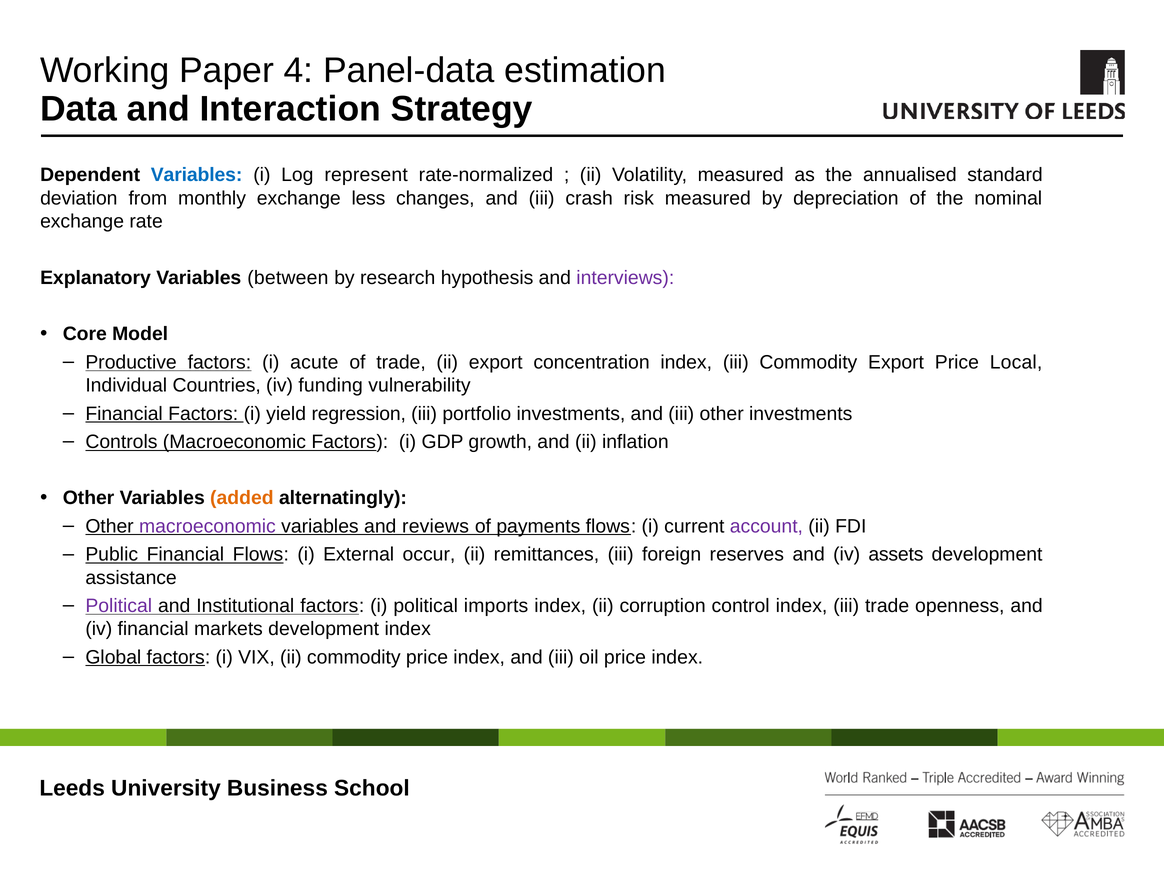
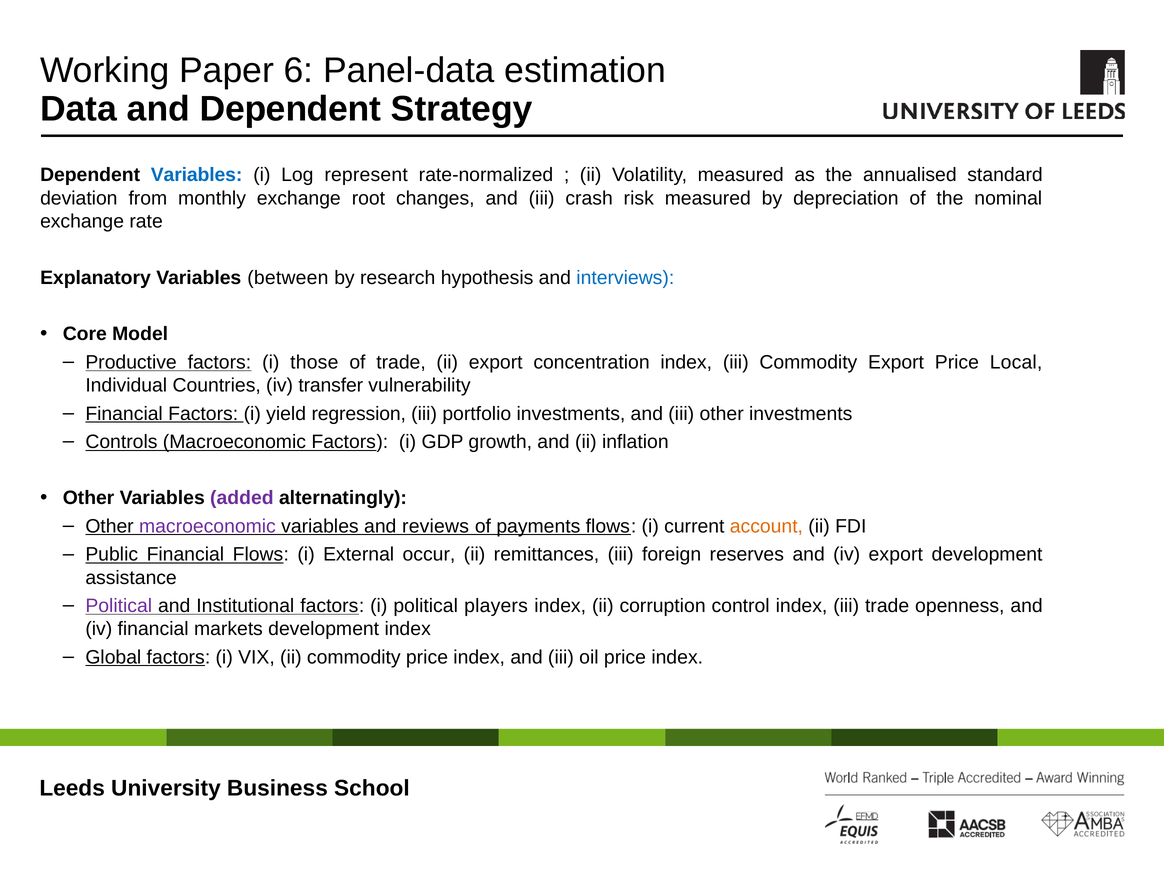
4: 4 -> 6
and Interaction: Interaction -> Dependent
less: less -> root
interviews colour: purple -> blue
acute: acute -> those
funding: funding -> transfer
added colour: orange -> purple
account colour: purple -> orange
iv assets: assets -> export
imports: imports -> players
